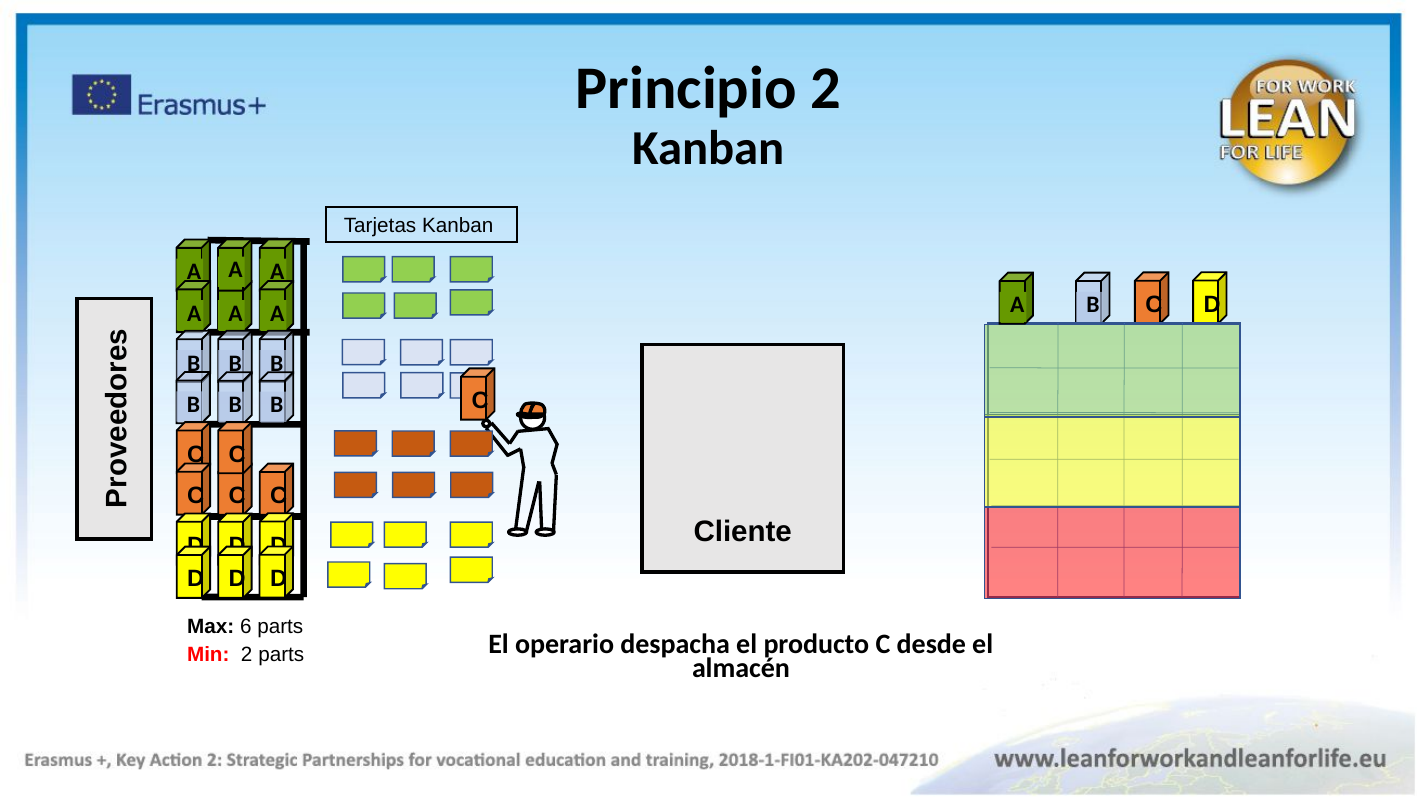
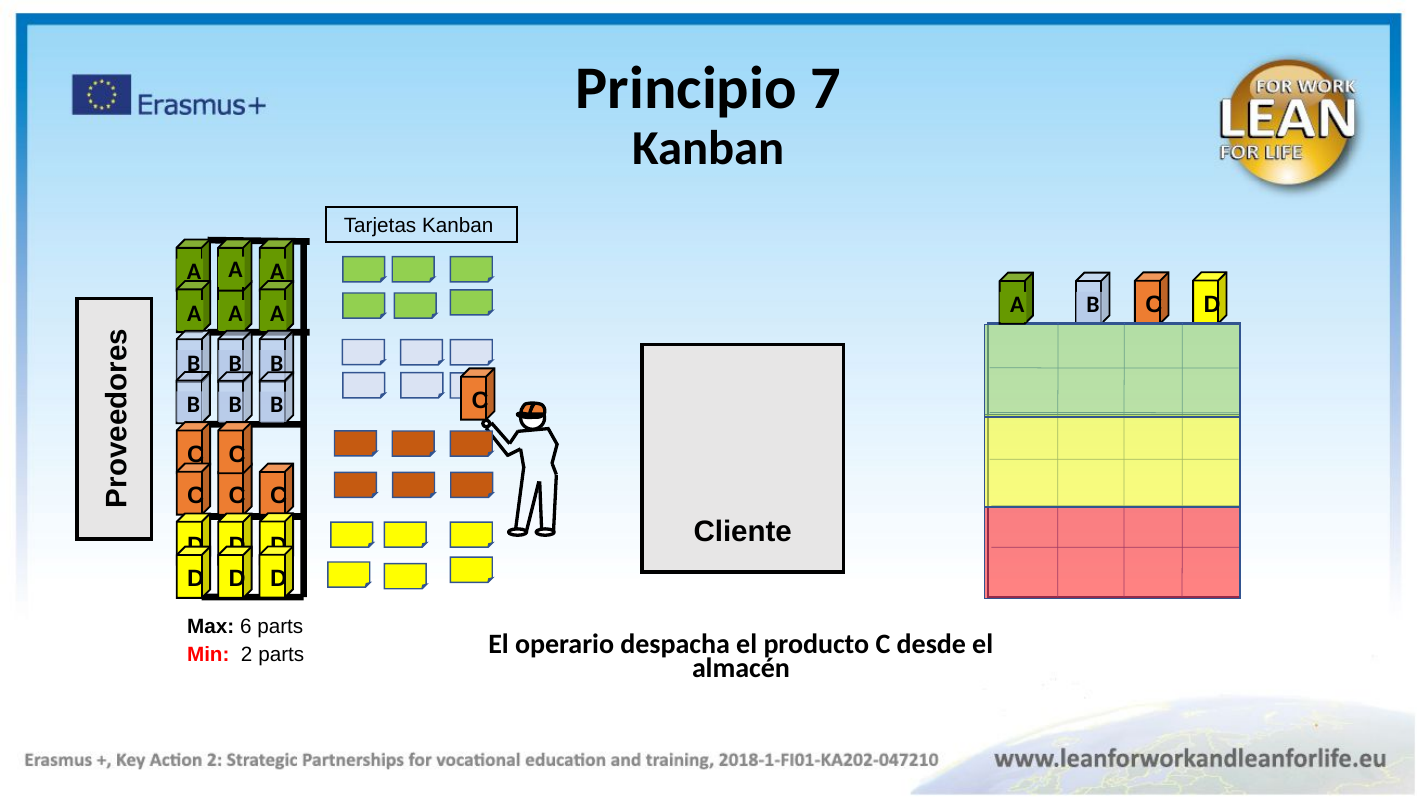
Principio 2: 2 -> 7
